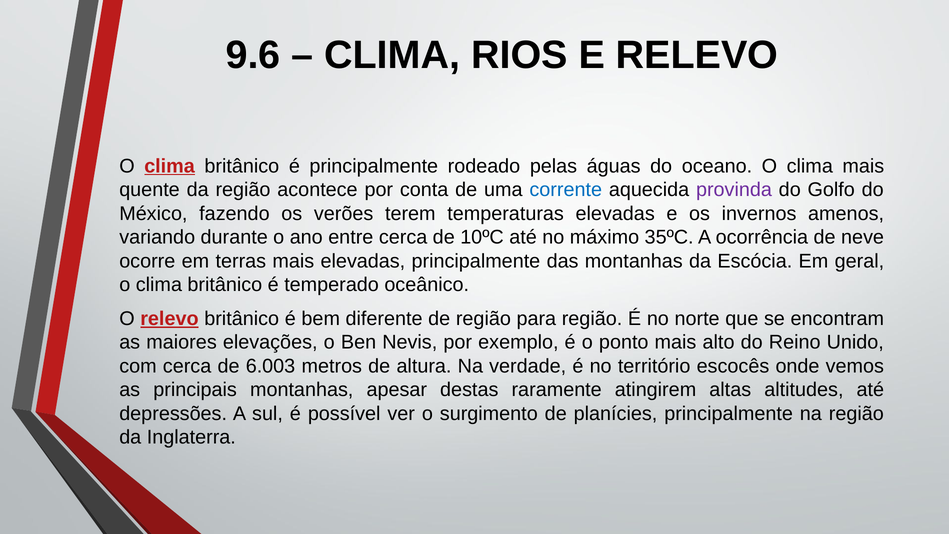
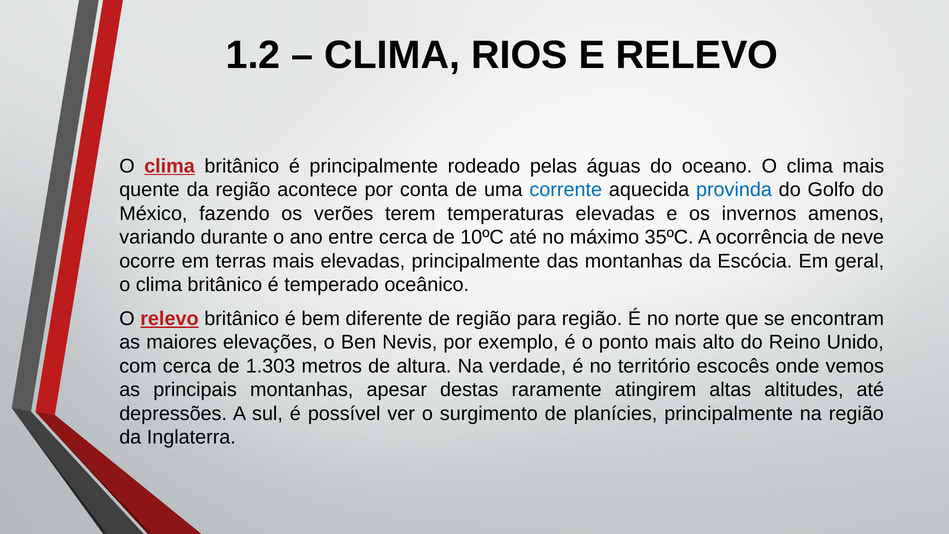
9.6: 9.6 -> 1.2
provinda colour: purple -> blue
6.003: 6.003 -> 1.303
